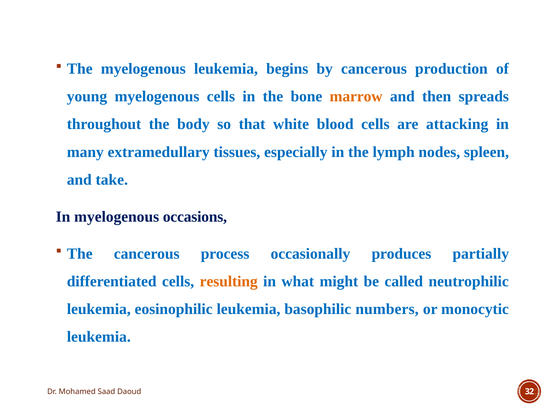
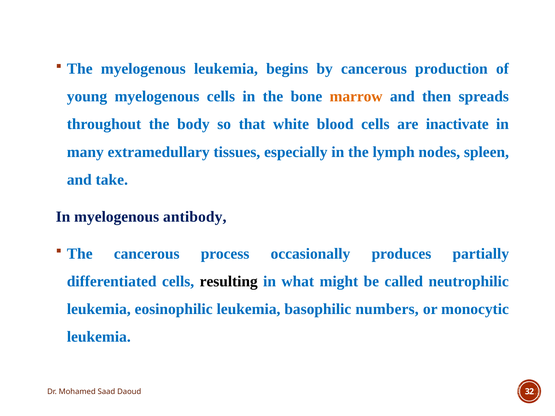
attacking: attacking -> inactivate
occasions: occasions -> antibody
resulting colour: orange -> black
